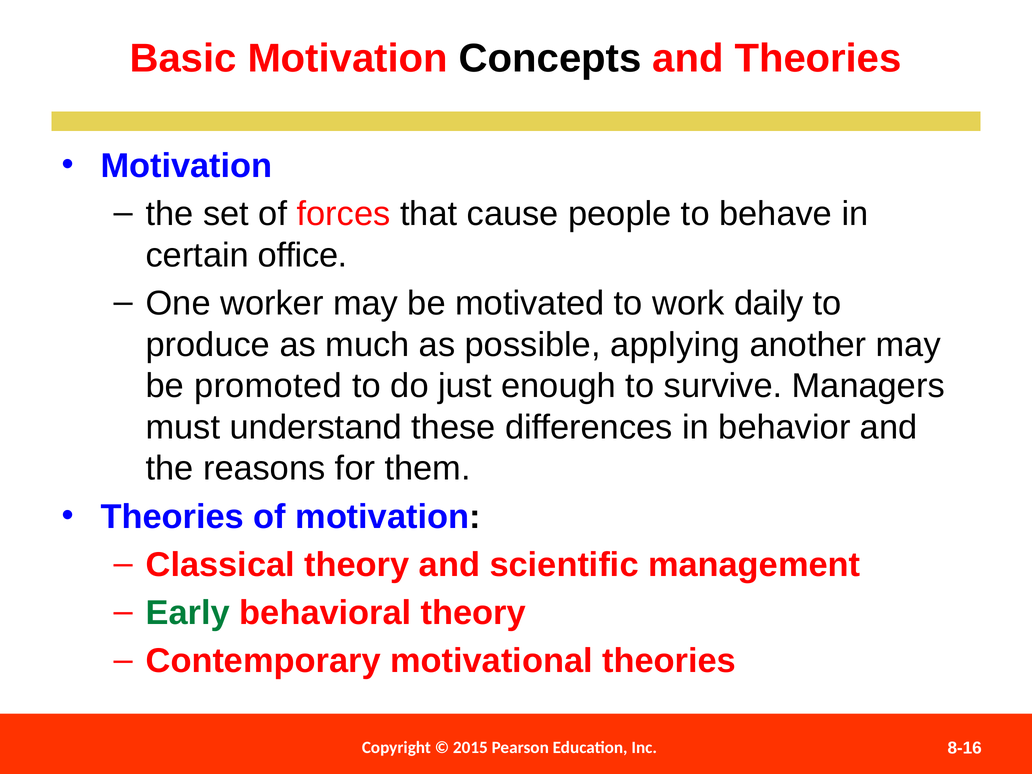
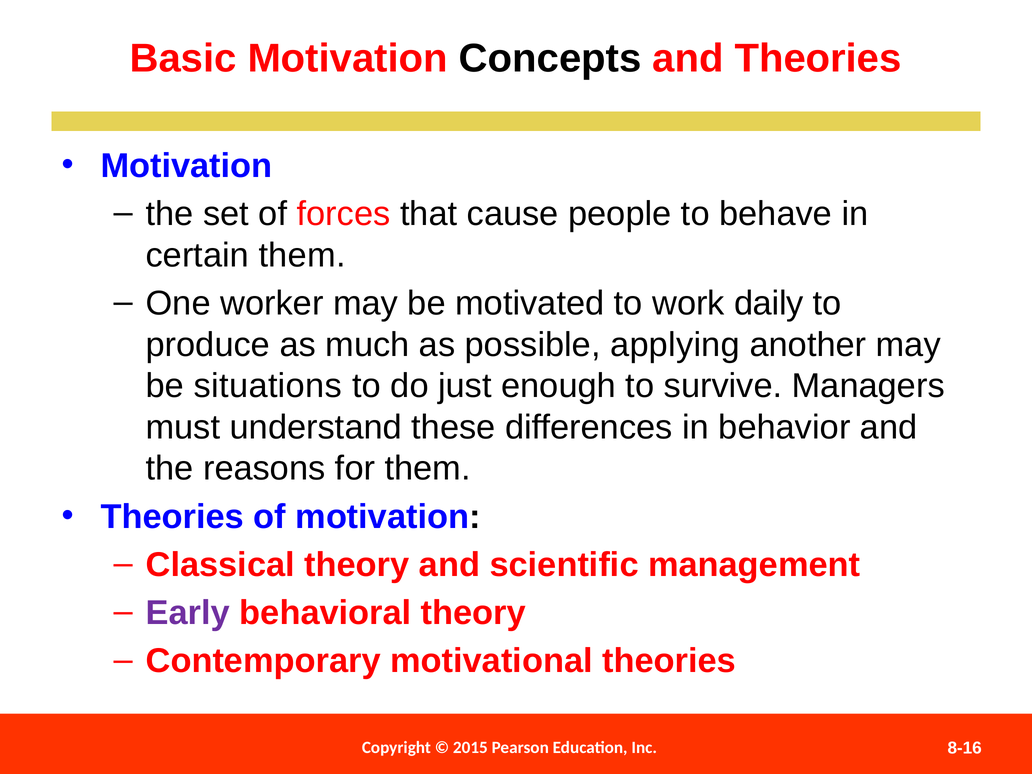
certain office: office -> them
promoted: promoted -> situations
Early colour: green -> purple
